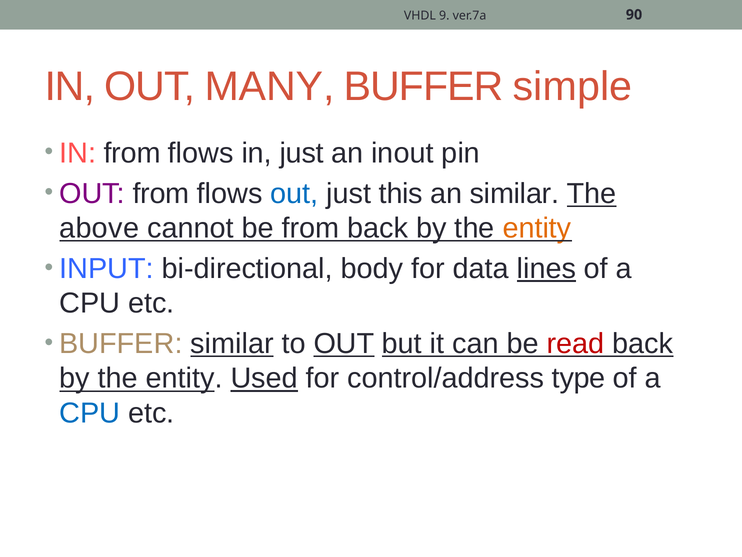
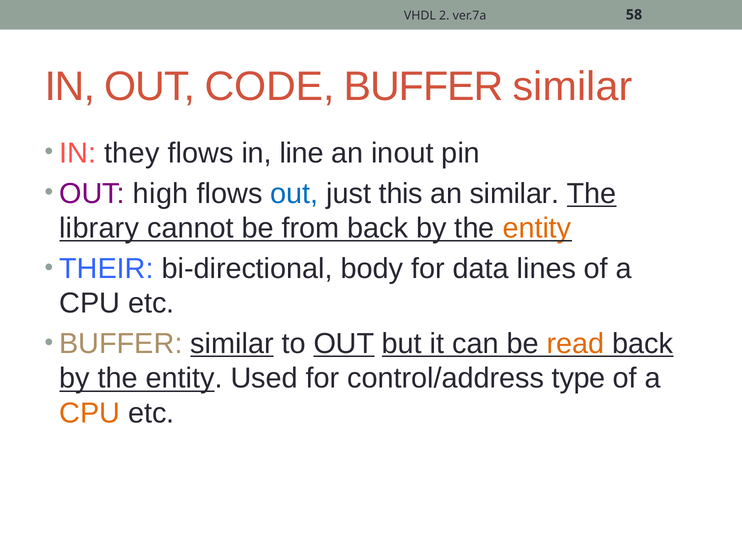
9: 9 -> 2
90: 90 -> 58
MANY: MANY -> CODE
simple at (573, 86): simple -> similar
IN from: from -> they
in just: just -> line
OUT from: from -> high
above: above -> library
INPUT: INPUT -> THEIR
lines underline: present -> none
read colour: red -> orange
Used underline: present -> none
CPU at (90, 413) colour: blue -> orange
